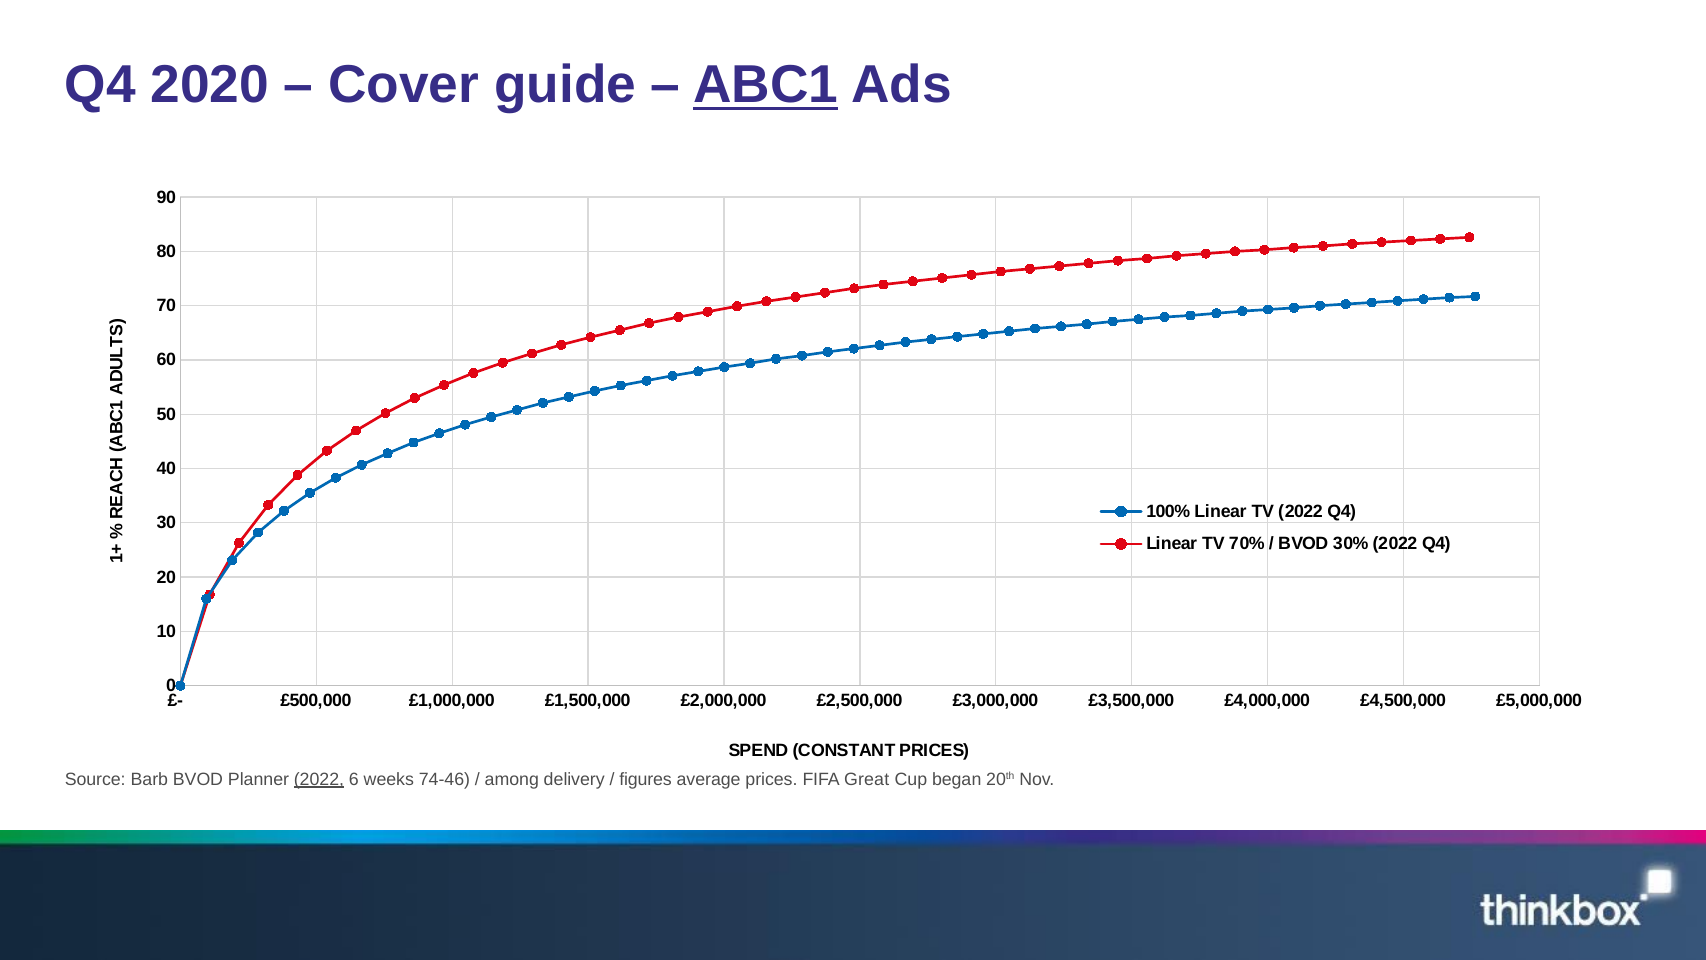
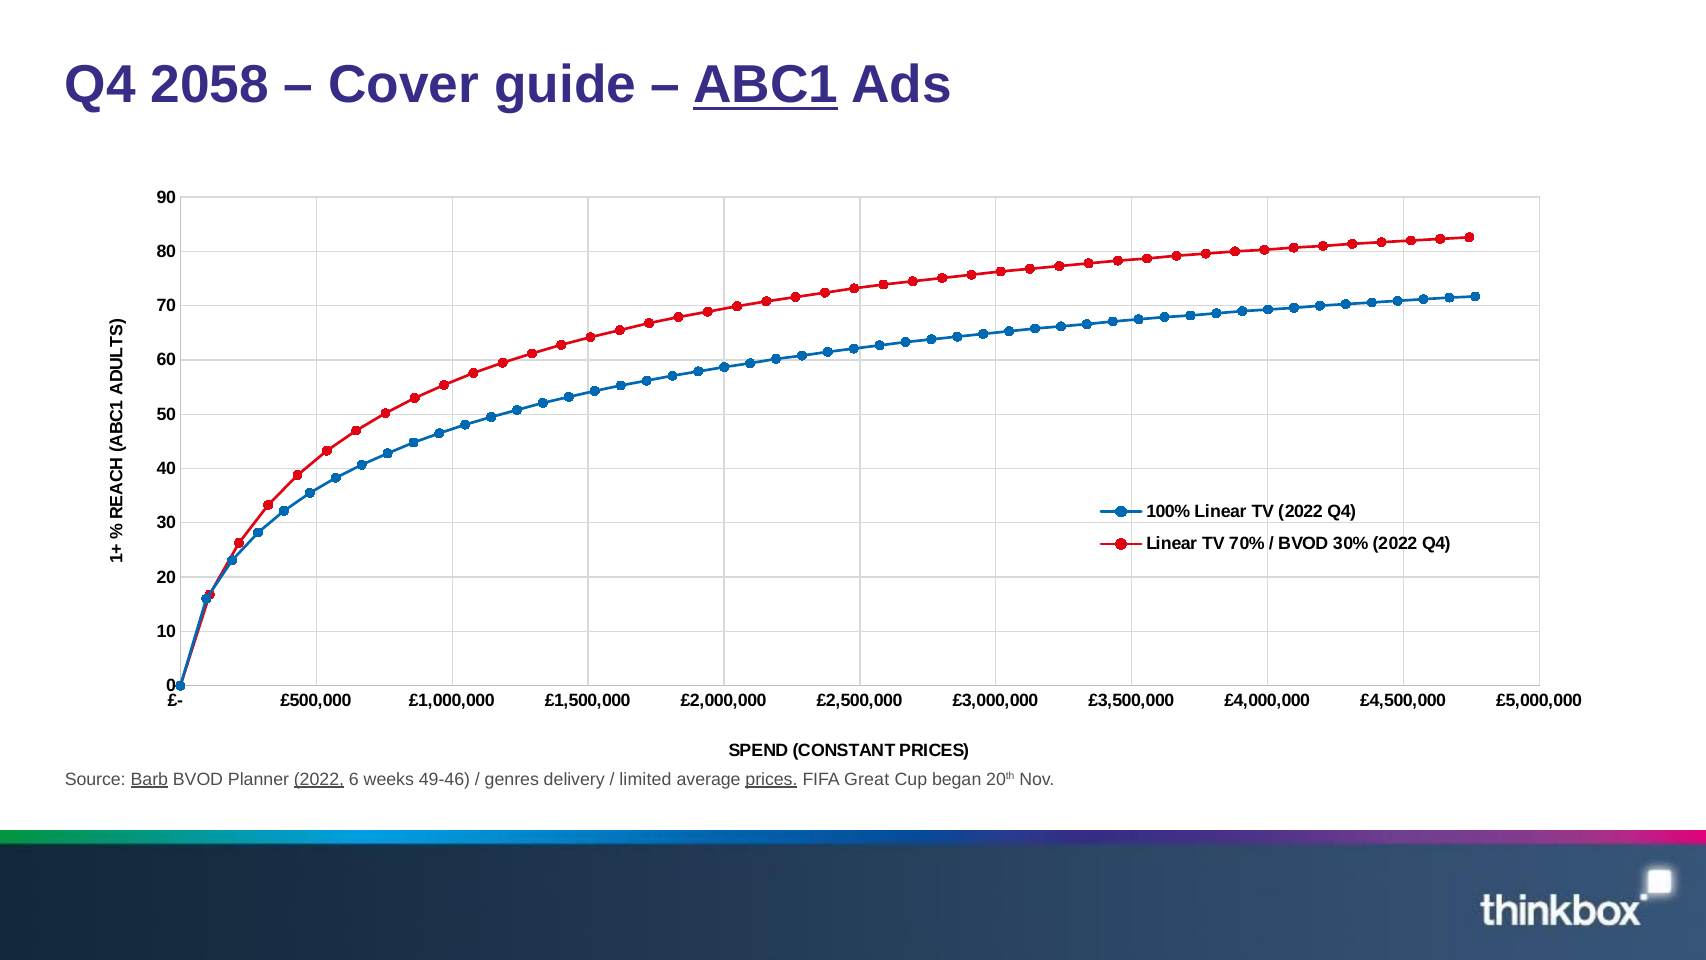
2020: 2020 -> 2058
Barb underline: none -> present
74-46: 74-46 -> 49-46
among: among -> genres
figures: figures -> limited
prices at (771, 779) underline: none -> present
